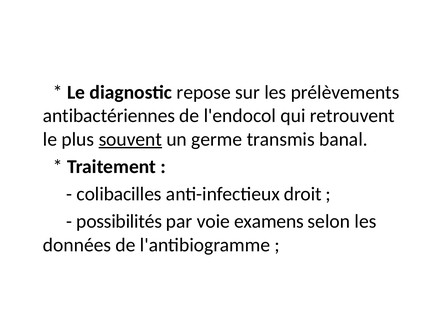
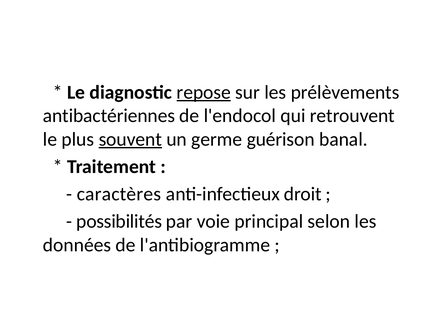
repose underline: none -> present
transmis: transmis -> guérison
colibacilles: colibacilles -> caractères
examens: examens -> principal
